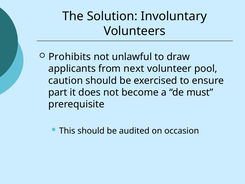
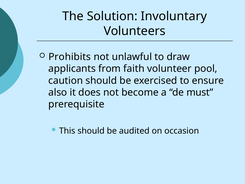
next: next -> faith
part: part -> also
